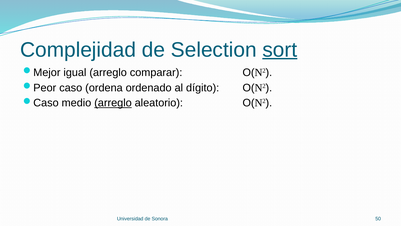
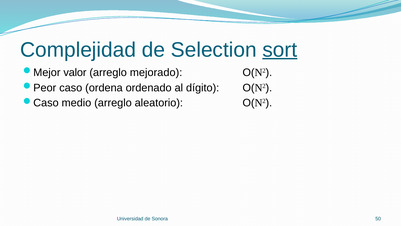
igual: igual -> valor
comparar: comparar -> mejorado
arreglo at (113, 103) underline: present -> none
